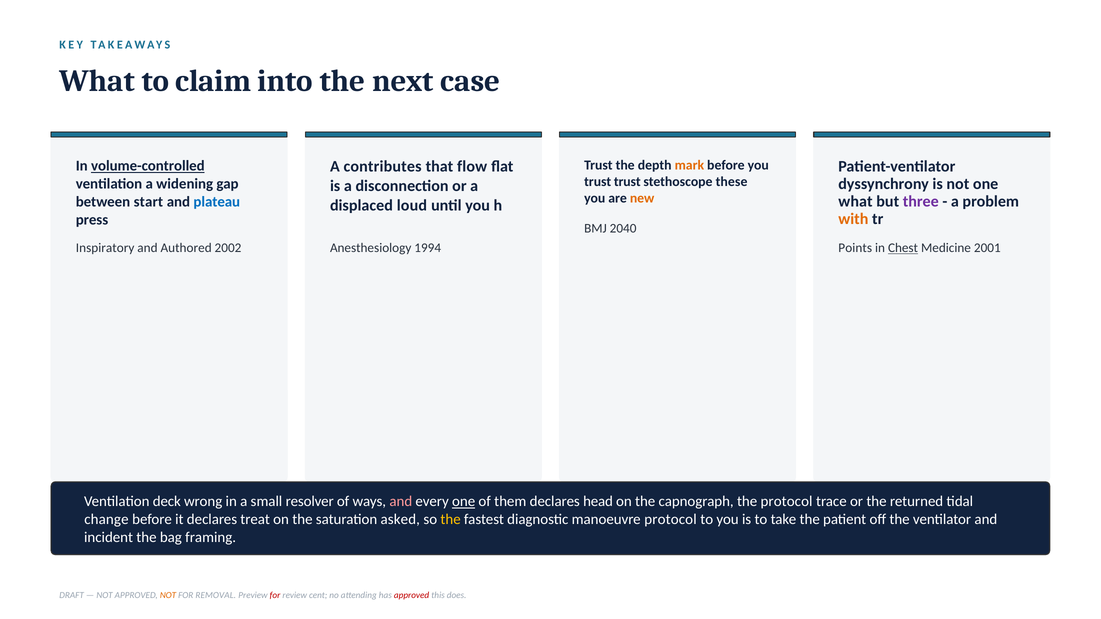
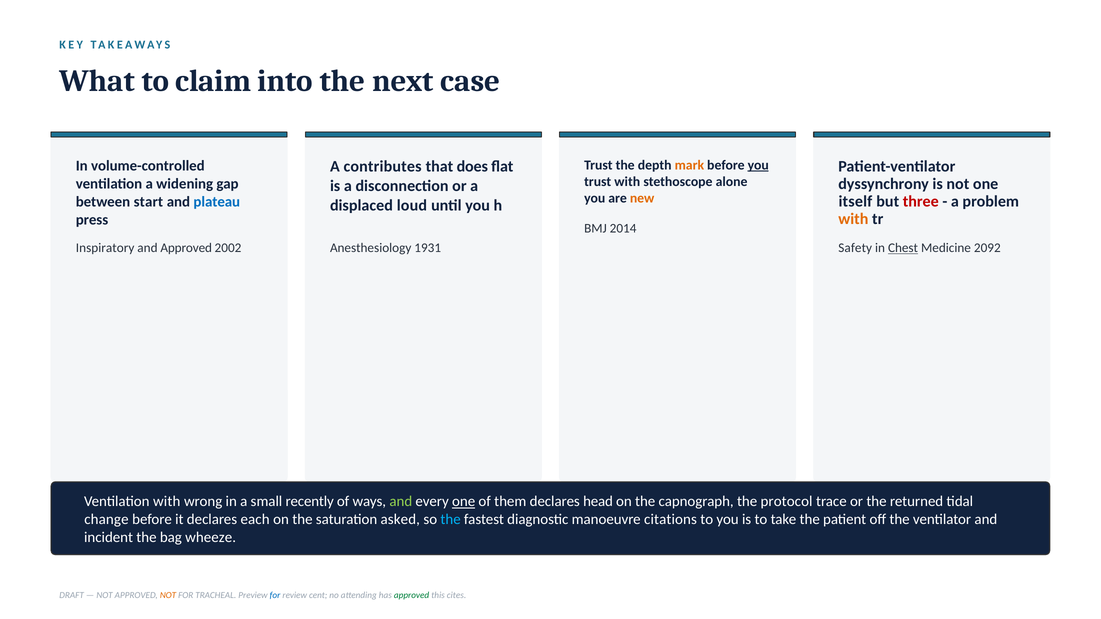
you at (758, 165) underline: none -> present
volume-controlled underline: present -> none
flow: flow -> does
trust trust: trust -> with
these: these -> alone
what at (855, 201): what -> itself
three colour: purple -> red
2040: 2040 -> 2014
and Authored: Authored -> Approved
1994: 1994 -> 1931
Points: Points -> Safety
2001: 2001 -> 2092
Ventilation deck: deck -> with
resolver: resolver -> recently
and at (401, 502) colour: pink -> light green
treat: treat -> each
the at (451, 520) colour: yellow -> light blue
manoeuvre protocol: protocol -> citations
framing: framing -> wheeze
REMOVAL: REMOVAL -> TRACHEAL
for at (275, 596) colour: red -> blue
approved at (412, 596) colour: red -> green
does: does -> cites
